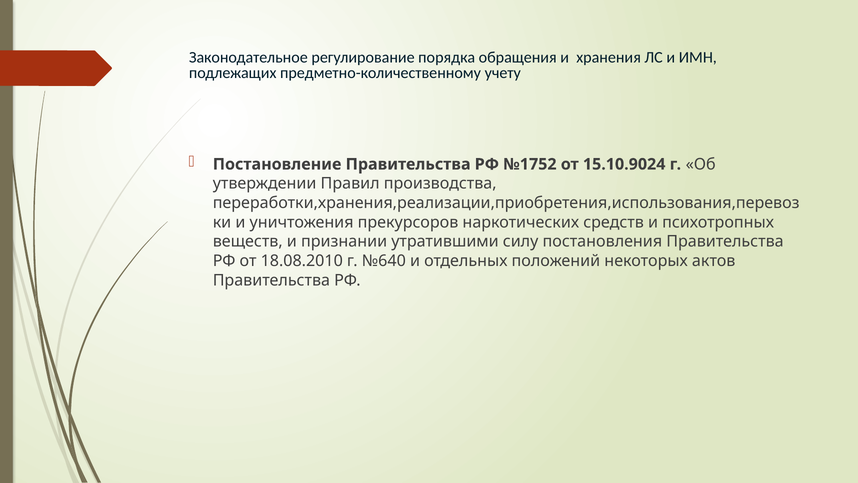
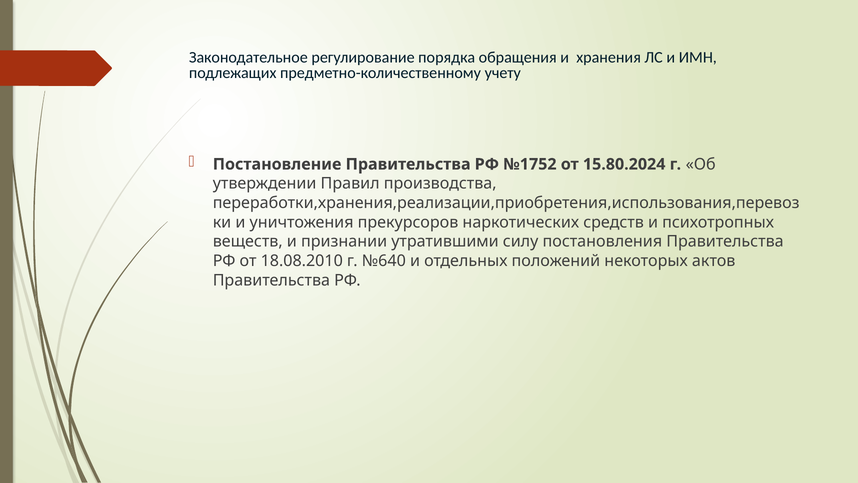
15.10.9024: 15.10.9024 -> 15.80.2024
